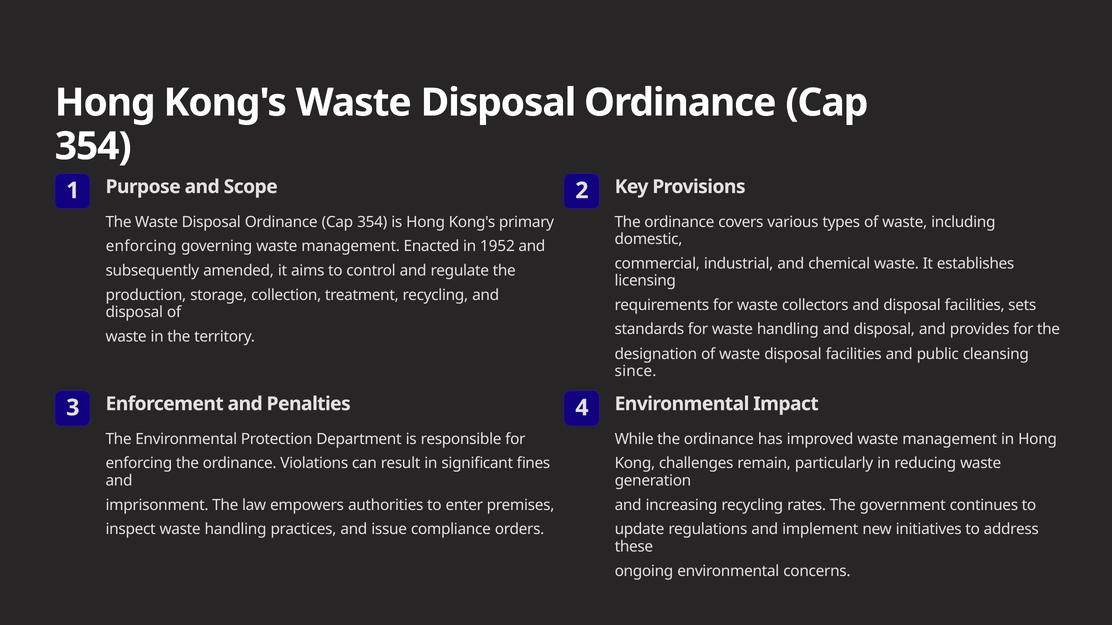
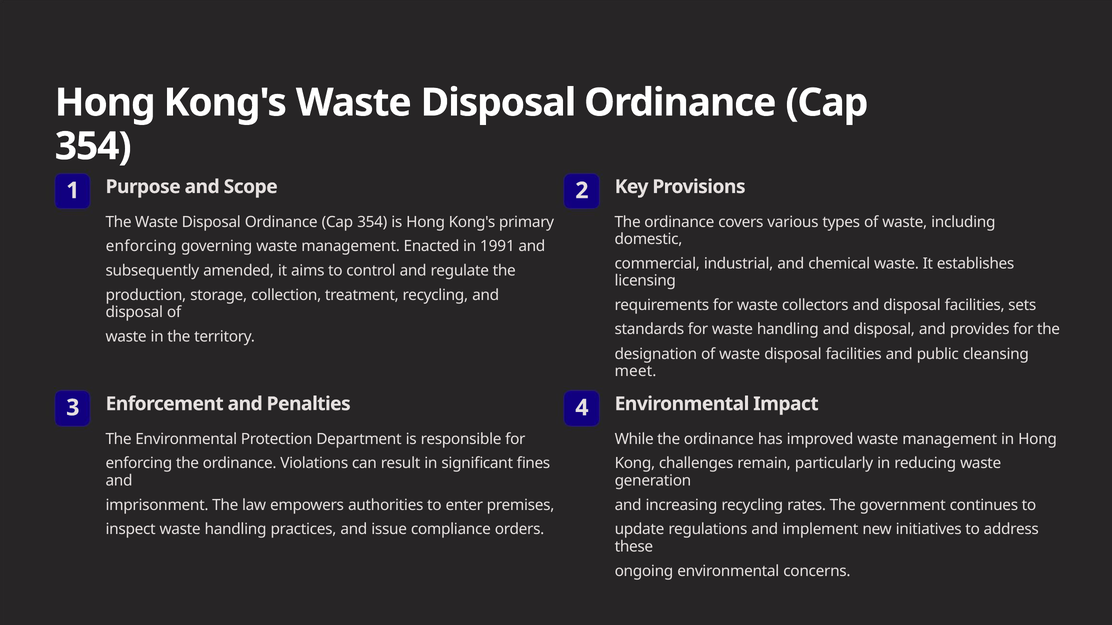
1952: 1952 -> 1991
since: since -> meet
